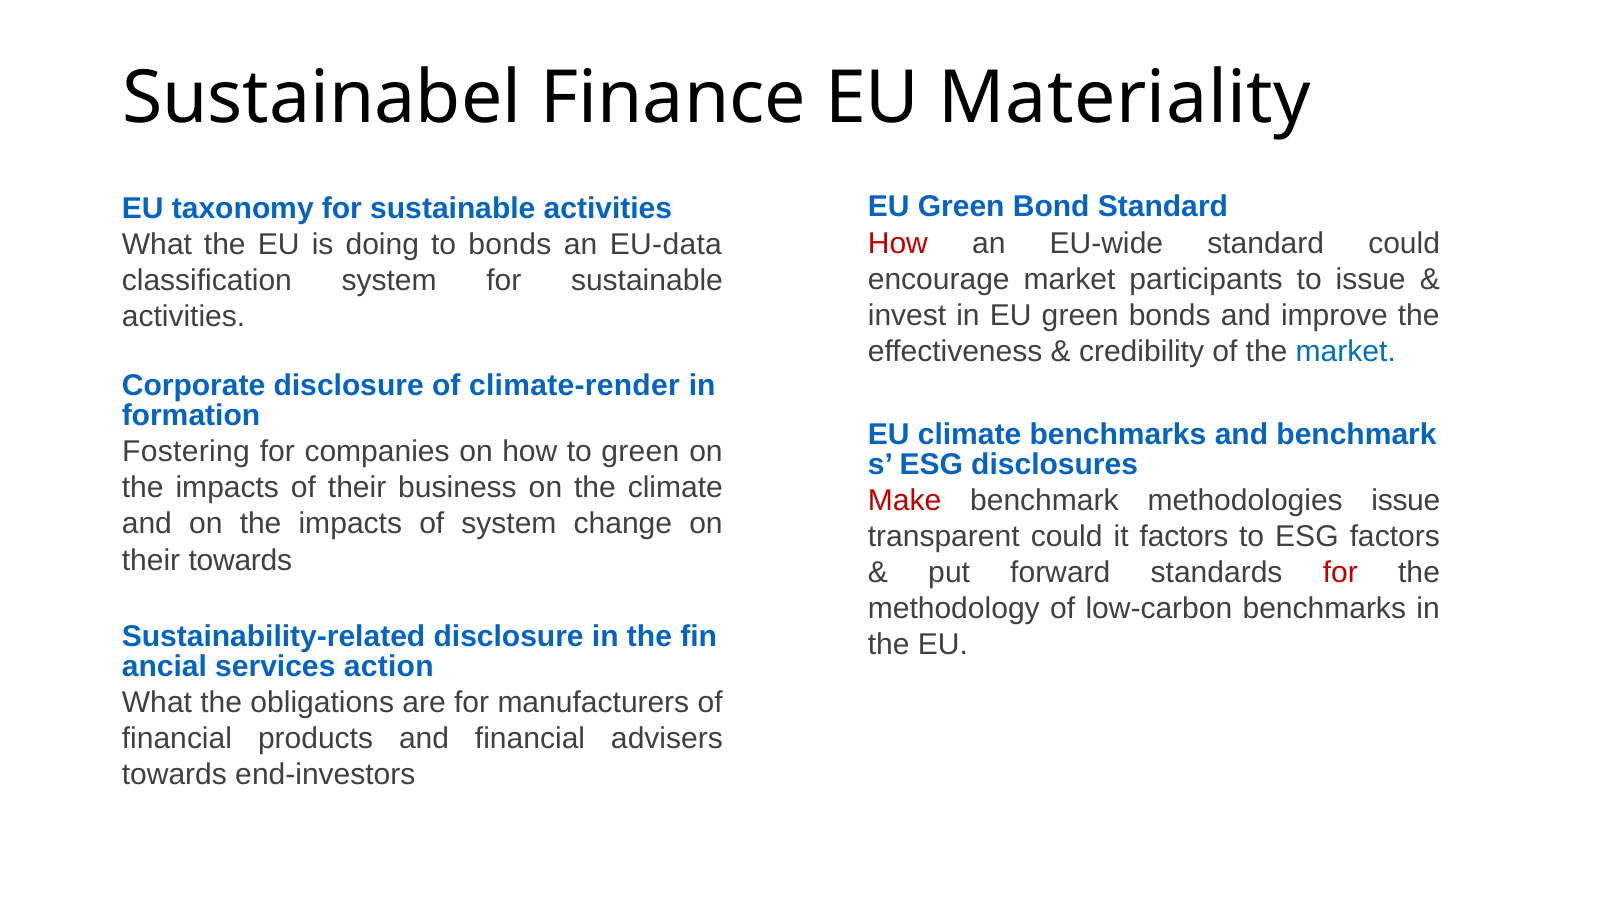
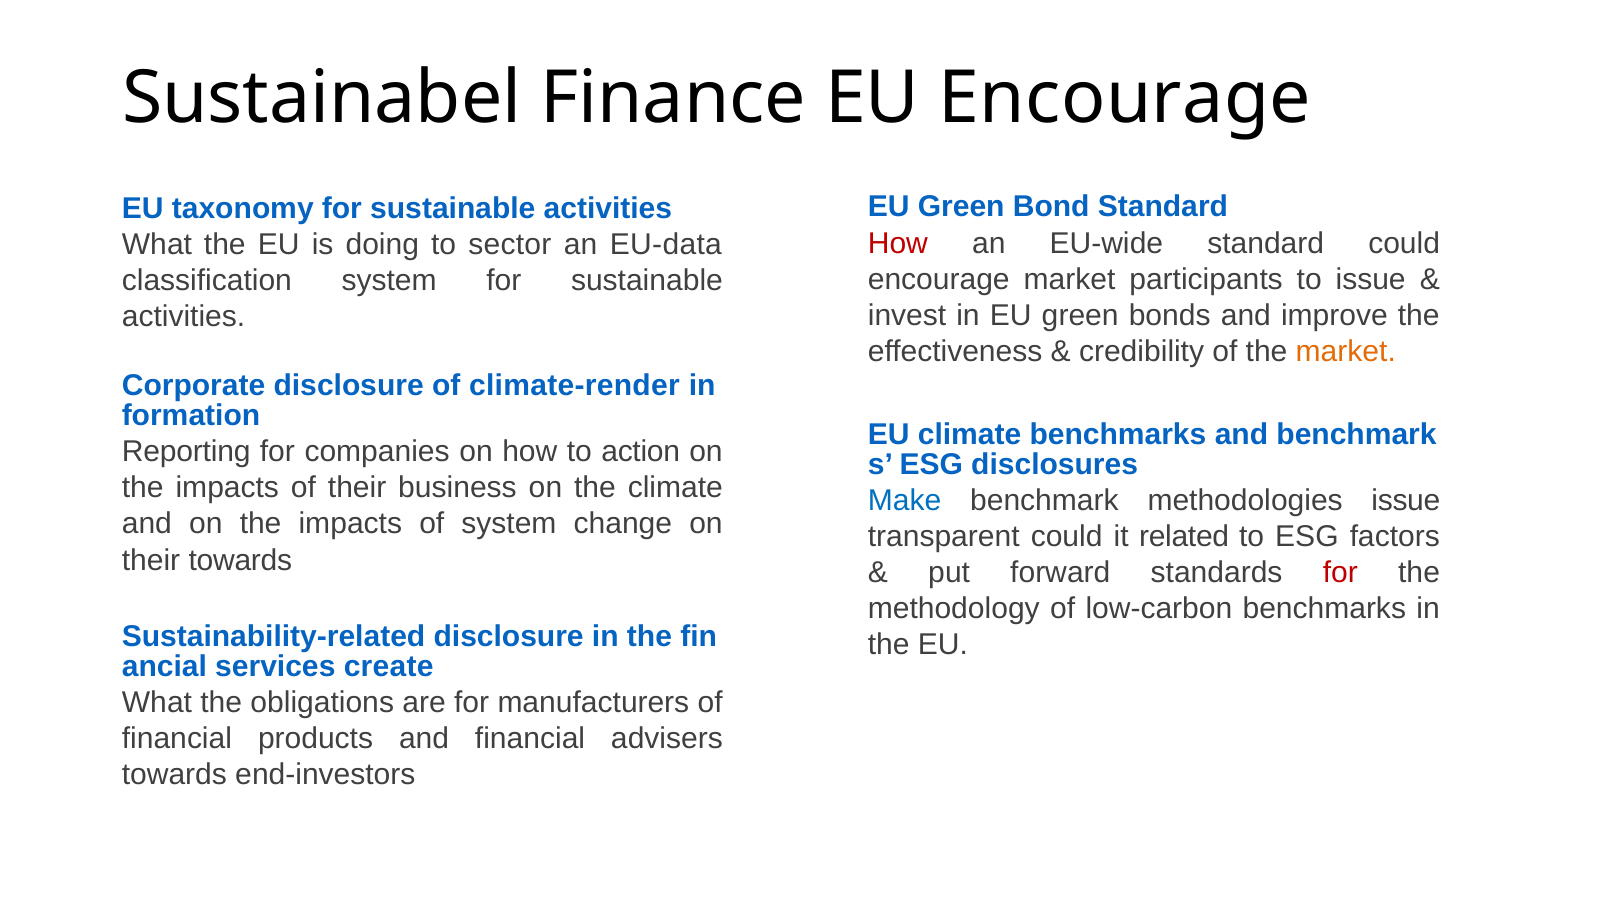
EU Materiality: Materiality -> Encourage
to bonds: bonds -> sector
market at (1346, 351) colour: blue -> orange
Fostering: Fostering -> Reporting
to green: green -> action
Make colour: red -> blue
it factors: factors -> related
action: action -> create
